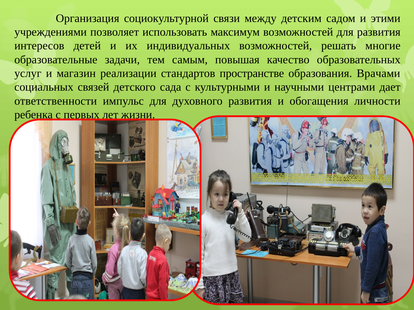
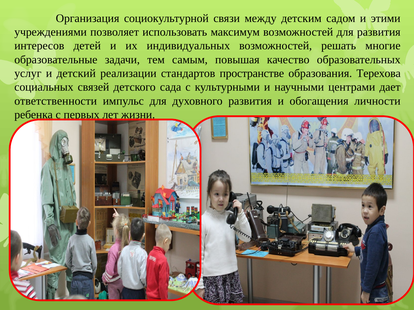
магазин: магазин -> детский
Врачами: Врачами -> Терехова
